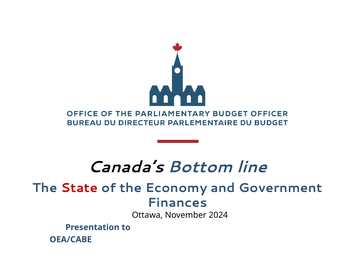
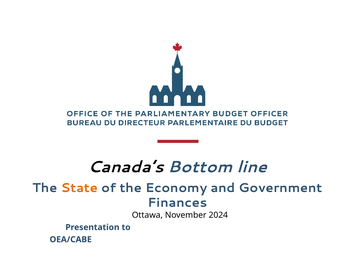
State colour: red -> orange
